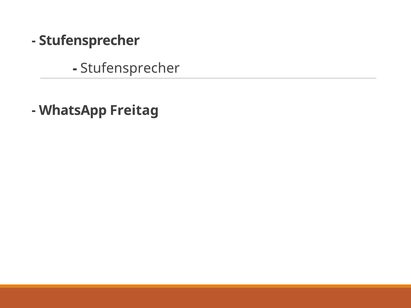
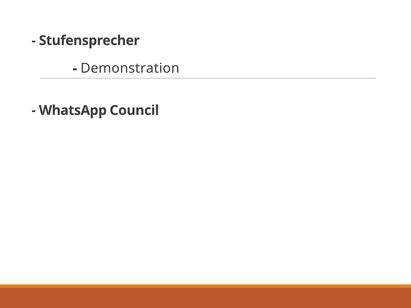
Stufensprecher at (130, 69): Stufensprecher -> Demonstration
Freitag: Freitag -> Council
